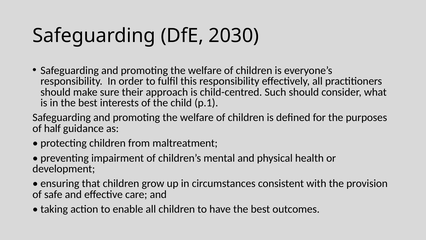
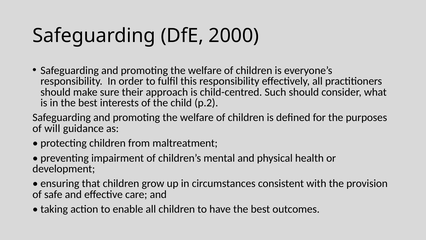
2030: 2030 -> 2000
p.1: p.1 -> p.2
half: half -> will
